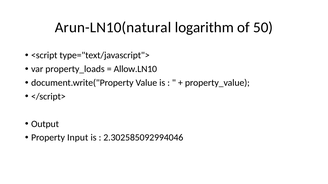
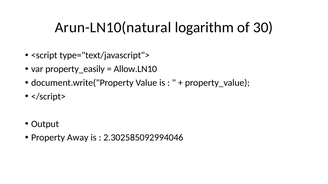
50: 50 -> 30
property_loads: property_loads -> property_easily
Input: Input -> Away
